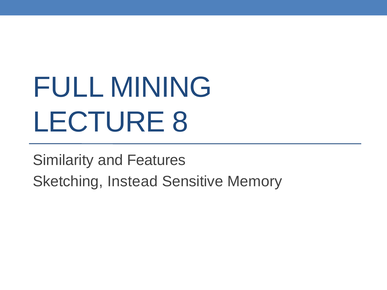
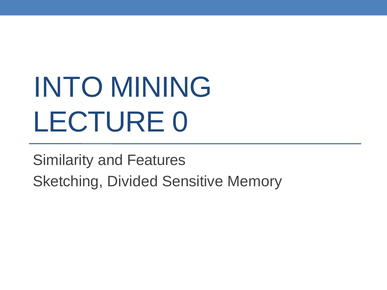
FULL: FULL -> INTO
8: 8 -> 0
Instead: Instead -> Divided
